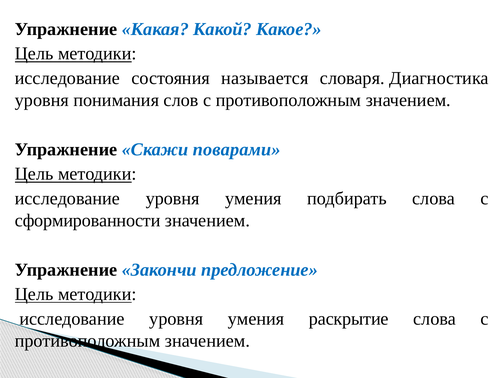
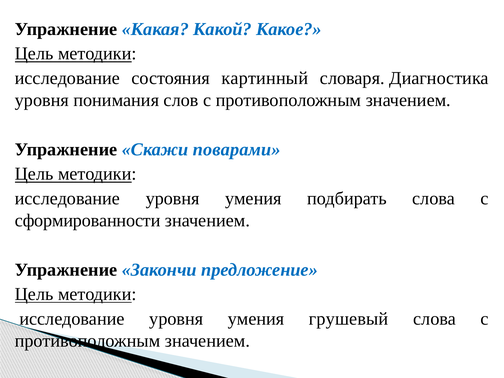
называется: называется -> картинный
раскрытие: раскрытие -> грушевый
